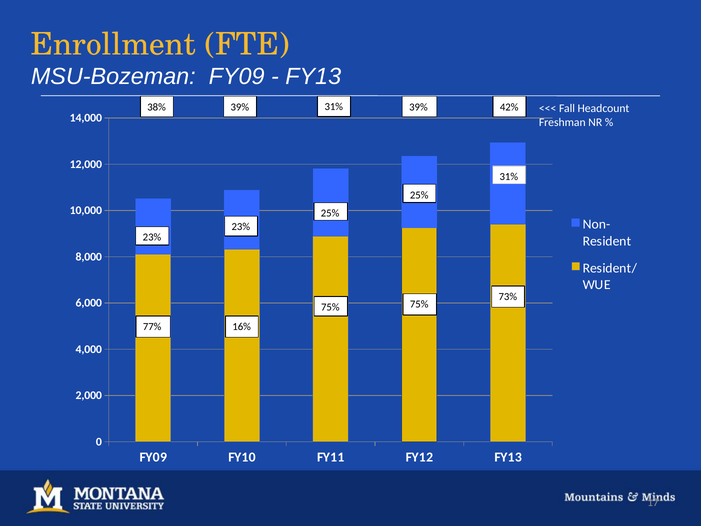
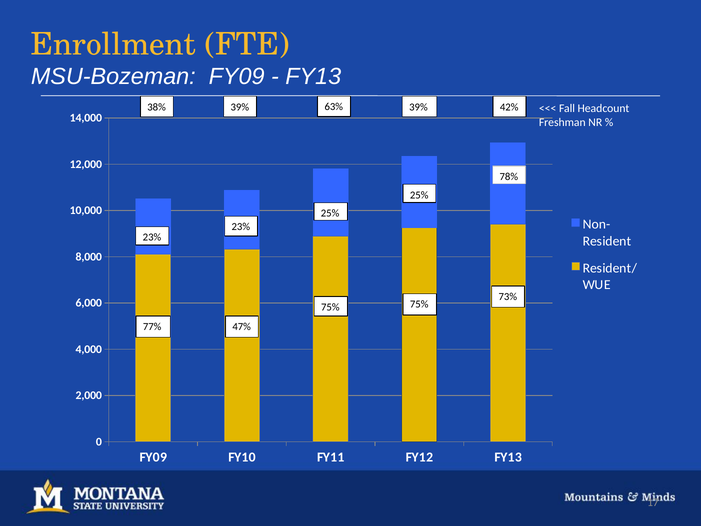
31% at (334, 107): 31% -> 63%
31% at (509, 177): 31% -> 78%
16%: 16% -> 47%
